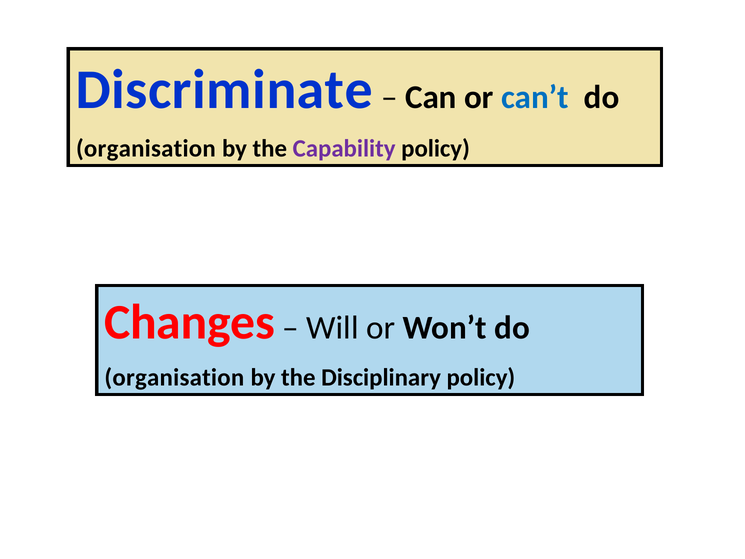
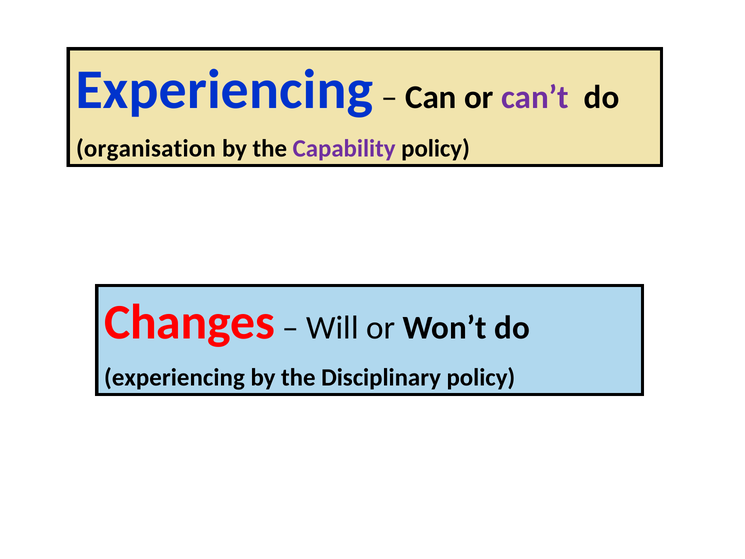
Discriminate at (224, 90): Discriminate -> Experiencing
can’t colour: blue -> purple
organisation at (174, 378): organisation -> experiencing
